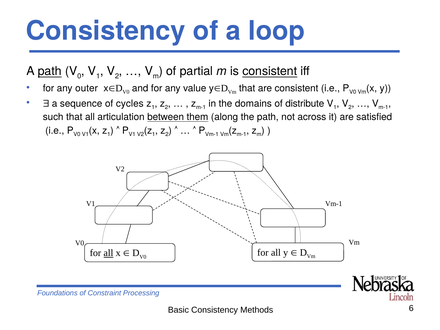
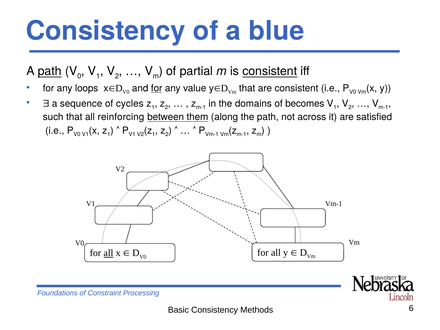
loop: loop -> blue
outer: outer -> loops
for at (157, 88) underline: none -> present
distribute: distribute -> becomes
articulation: articulation -> reinforcing
